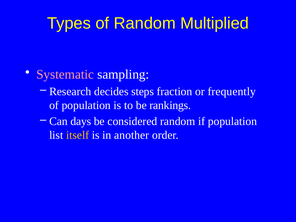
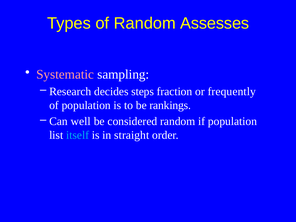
Multiplied: Multiplied -> Assesses
days: days -> well
itself colour: yellow -> light blue
another: another -> straight
